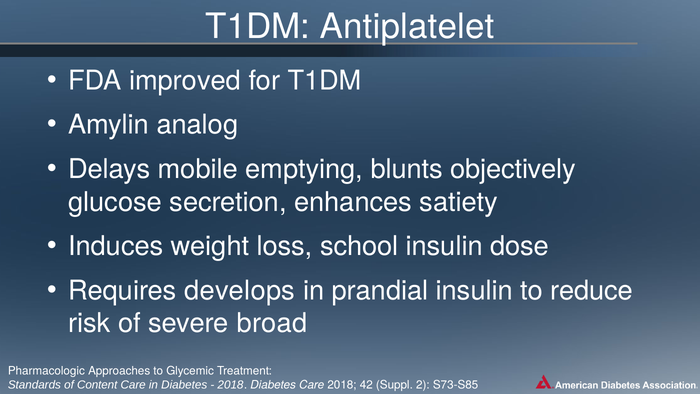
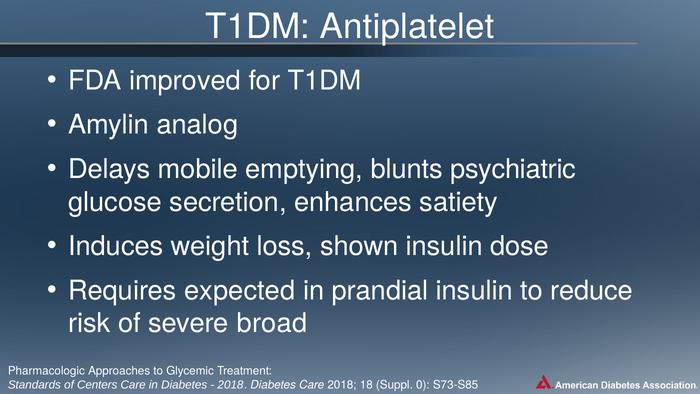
objectively: objectively -> psychiatric
school: school -> shown
develops: develops -> expected
Content: Content -> Centers
42: 42 -> 18
2: 2 -> 0
